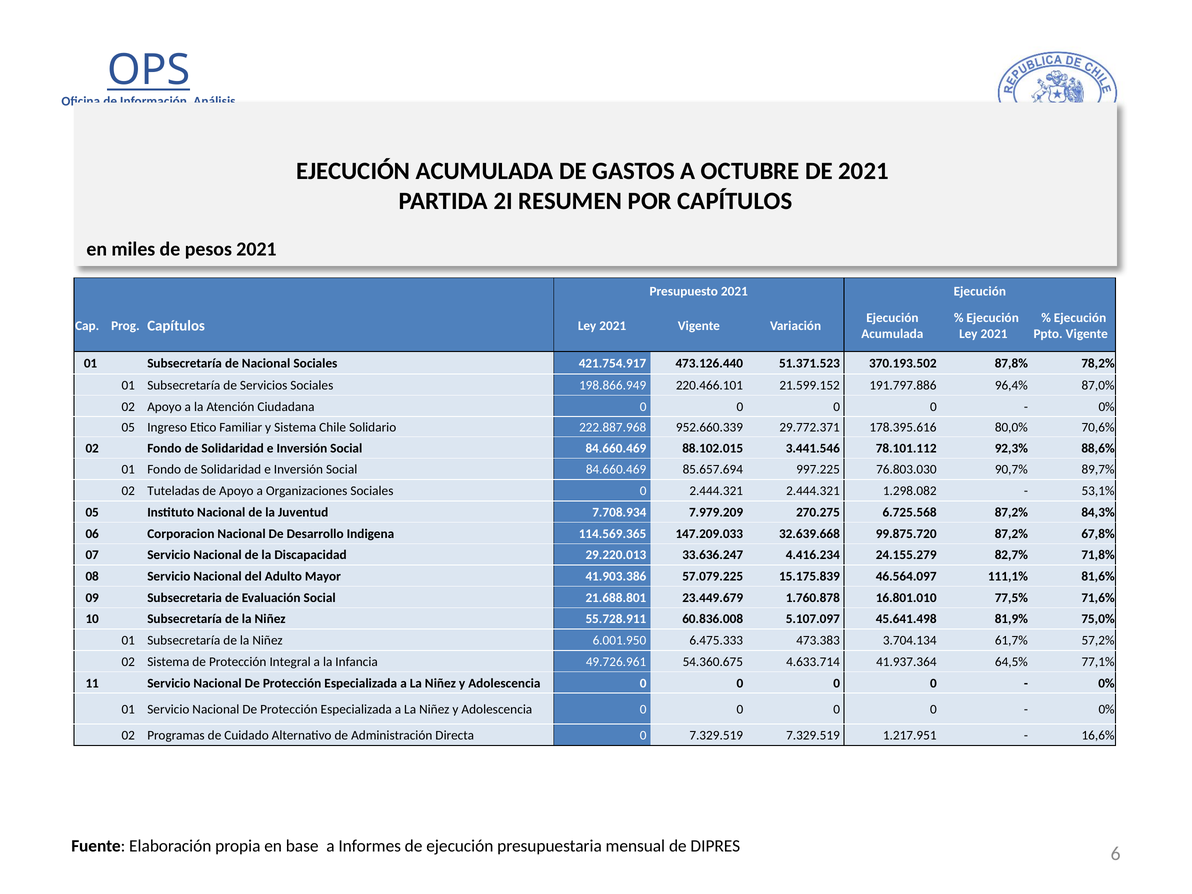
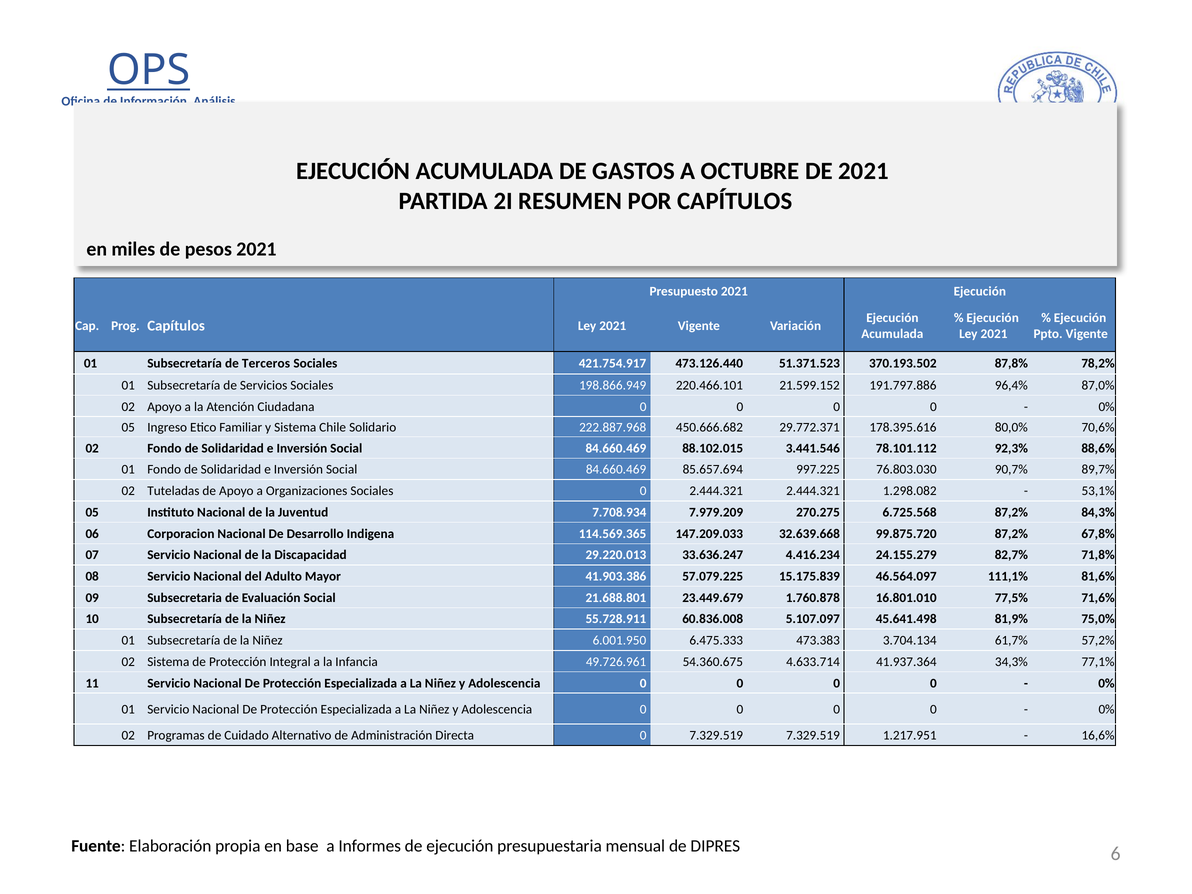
de Nacional: Nacional -> Terceros
952.660.339: 952.660.339 -> 450.666.682
64,5%: 64,5% -> 34,3%
